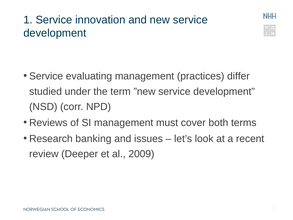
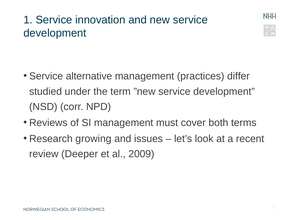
evaluating: evaluating -> alternative
banking: banking -> growing
